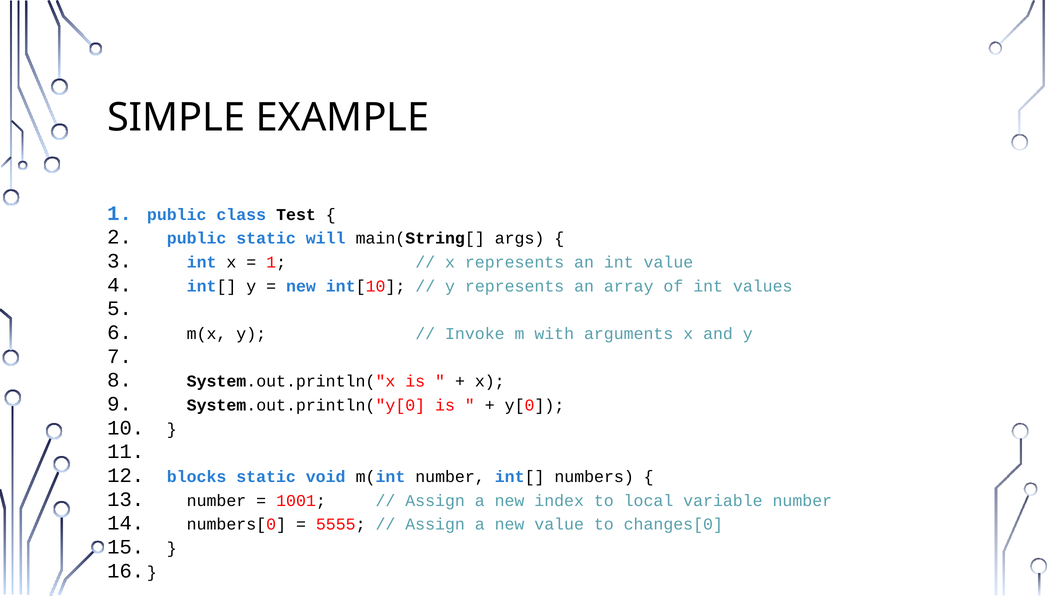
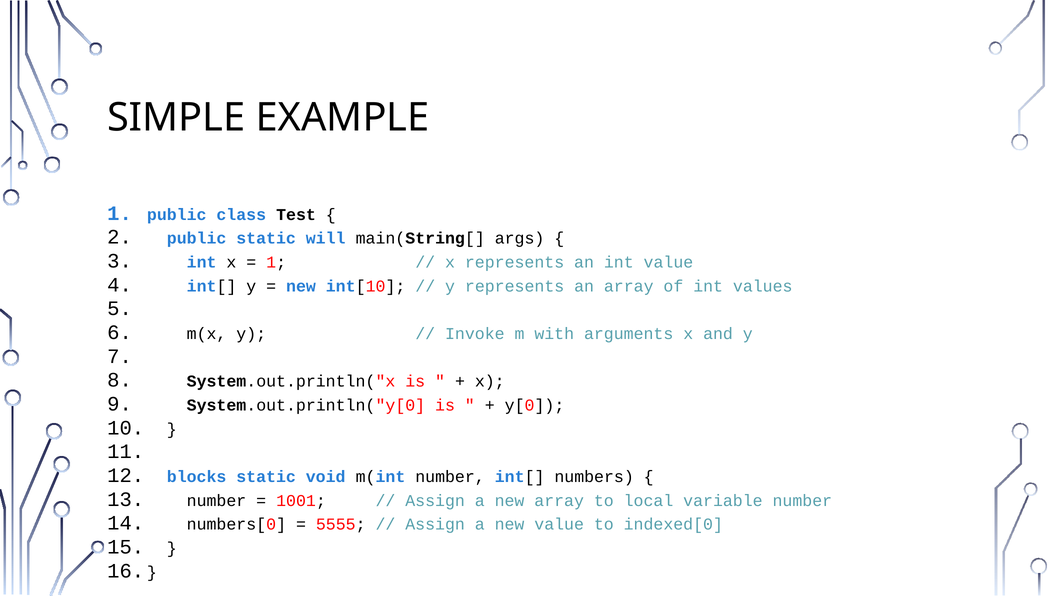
new index: index -> array
changes[0: changes[0 -> indexed[0
